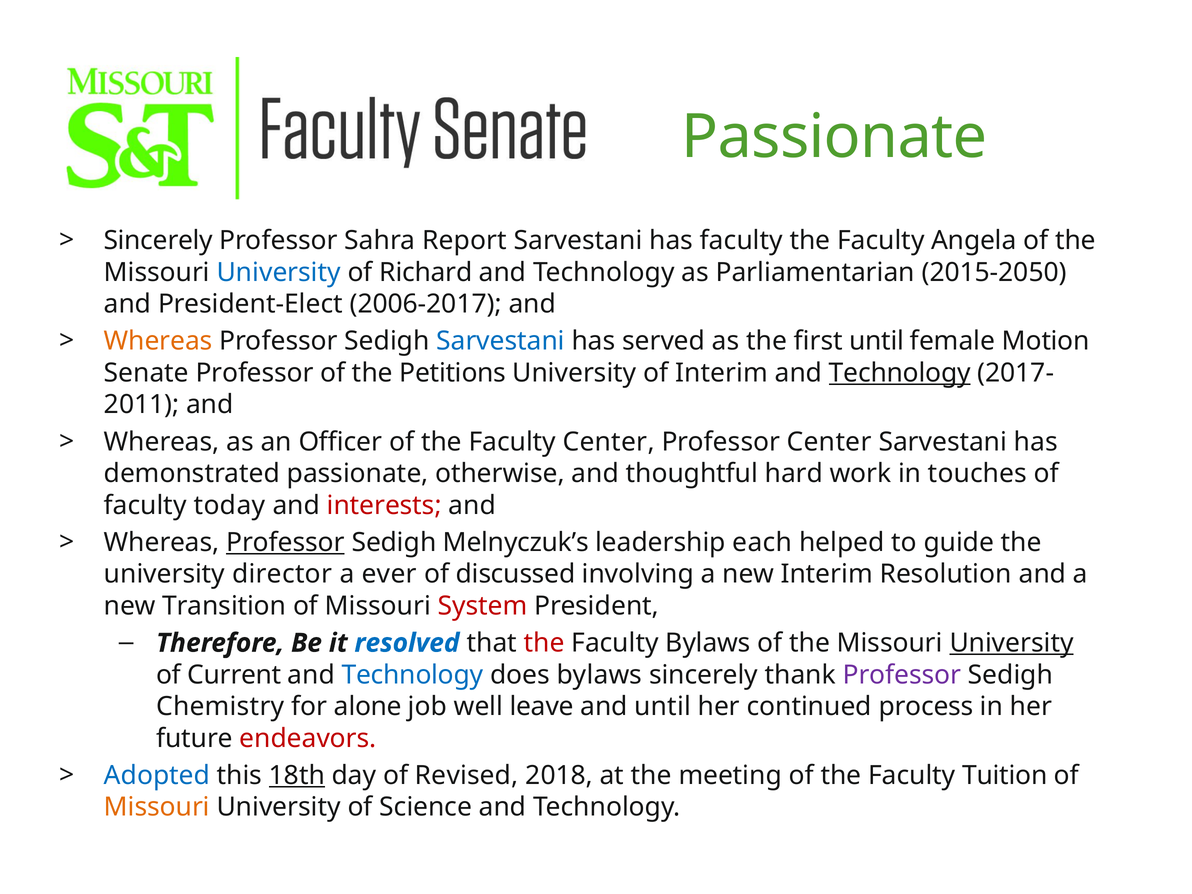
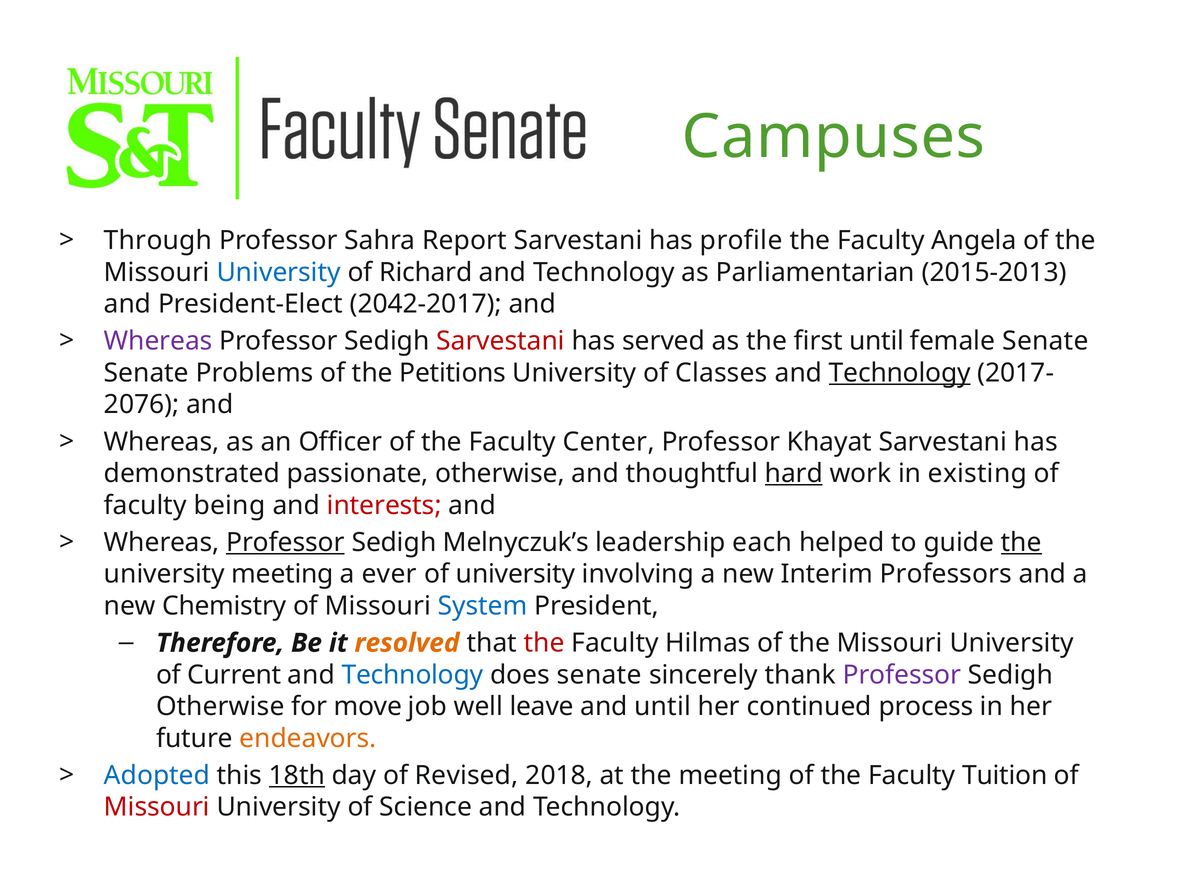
Passionate at (834, 137): Passionate -> Campuses
Sincerely at (158, 241): Sincerely -> Through
has faculty: faculty -> profile
2015-2050: 2015-2050 -> 2015-2013
2006-2017: 2006-2017 -> 2042-2017
Whereas at (158, 341) colour: orange -> purple
Sarvestani at (501, 341) colour: blue -> red
female Motion: Motion -> Senate
Senate Professor: Professor -> Problems
of Interim: Interim -> Classes
2011: 2011 -> 2076
Professor Center: Center -> Khayat
hard underline: none -> present
touches: touches -> existing
today: today -> being
the at (1021, 542) underline: none -> present
university director: director -> meeting
of discussed: discussed -> university
Resolution: Resolution -> Professors
Transition: Transition -> Chemistry
System colour: red -> blue
resolved colour: blue -> orange
Faculty Bylaws: Bylaws -> Hilmas
University at (1012, 643) underline: present -> none
does bylaws: bylaws -> senate
Chemistry at (220, 707): Chemistry -> Otherwise
alone: alone -> move
endeavors colour: red -> orange
Missouri at (157, 807) colour: orange -> red
